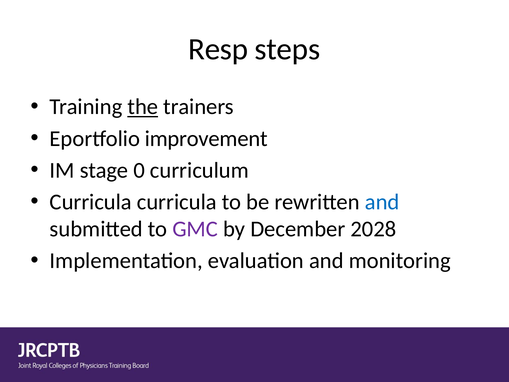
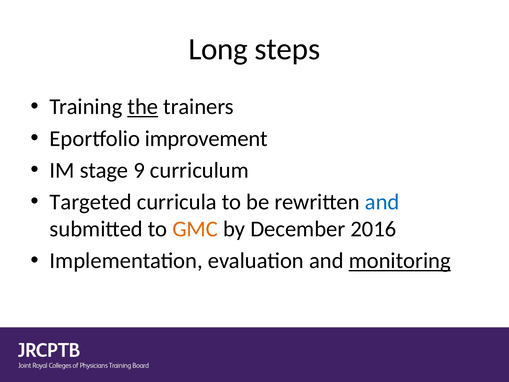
Resp: Resp -> Long
0: 0 -> 9
Curricula at (91, 202): Curricula -> Targeted
GMC colour: purple -> orange
2028: 2028 -> 2016
monitoring underline: none -> present
